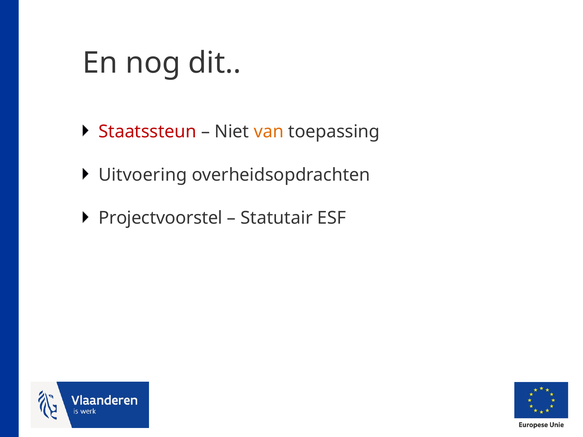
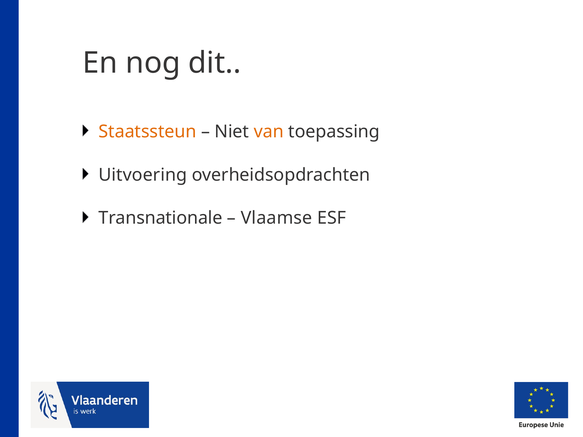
Staatssteun colour: red -> orange
Projectvoorstel: Projectvoorstel -> Transnationale
Statutair: Statutair -> Vlaamse
